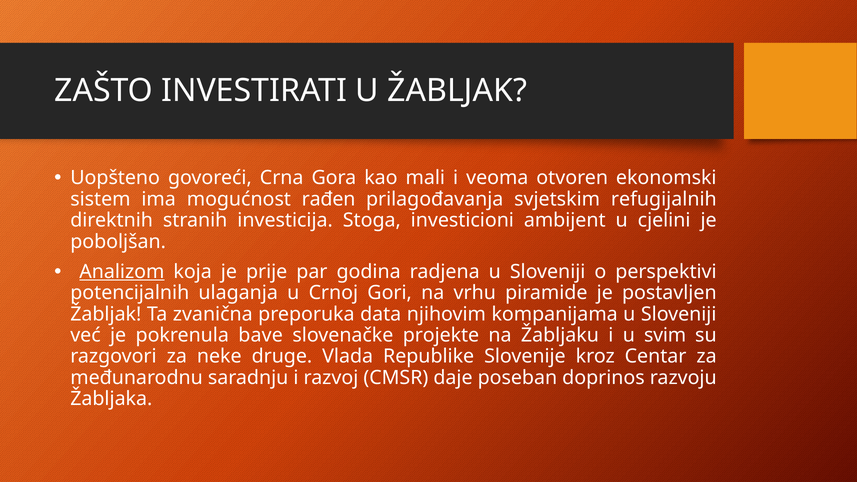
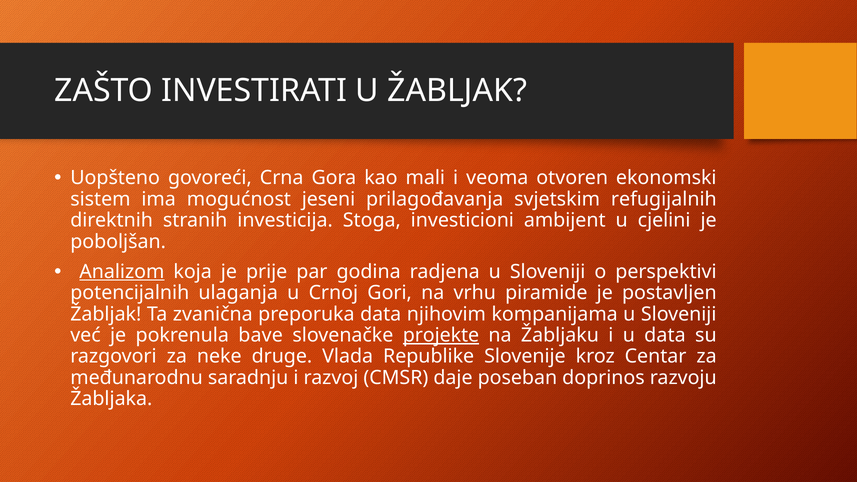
rađen: rađen -> jeseni
projekte underline: none -> present
u svim: svim -> data
